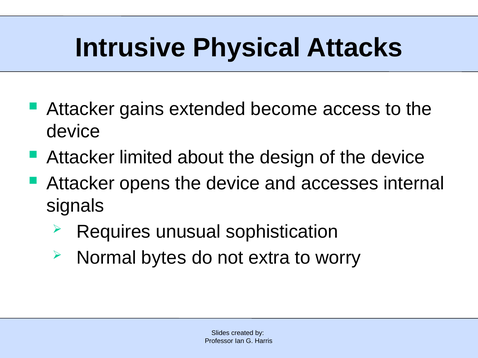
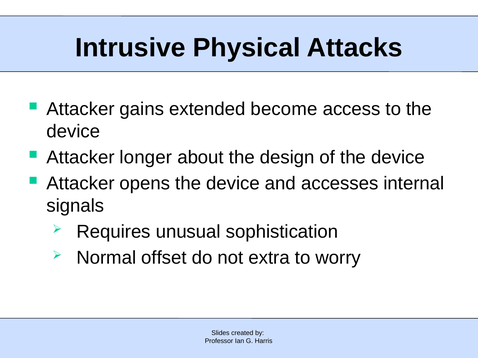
limited: limited -> longer
bytes: bytes -> offset
